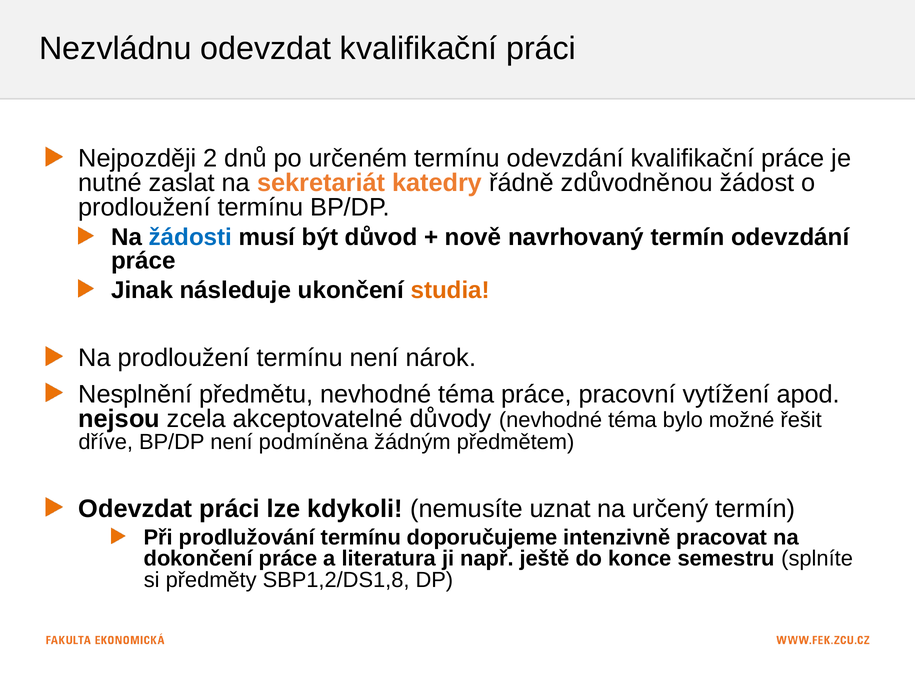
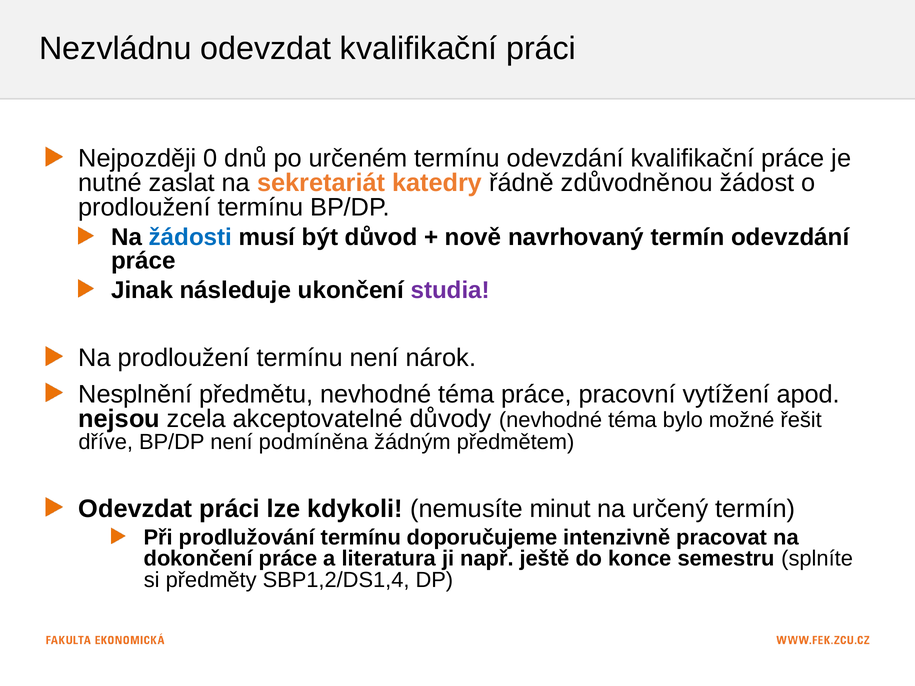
2: 2 -> 0
studia colour: orange -> purple
uznat: uznat -> minut
SBP1,2/DS1,8: SBP1,2/DS1,8 -> SBP1,2/DS1,4
